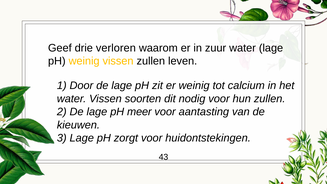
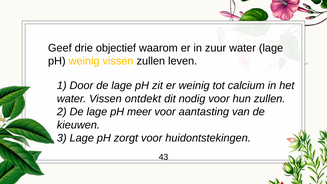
verloren: verloren -> objectief
soorten: soorten -> ontdekt
